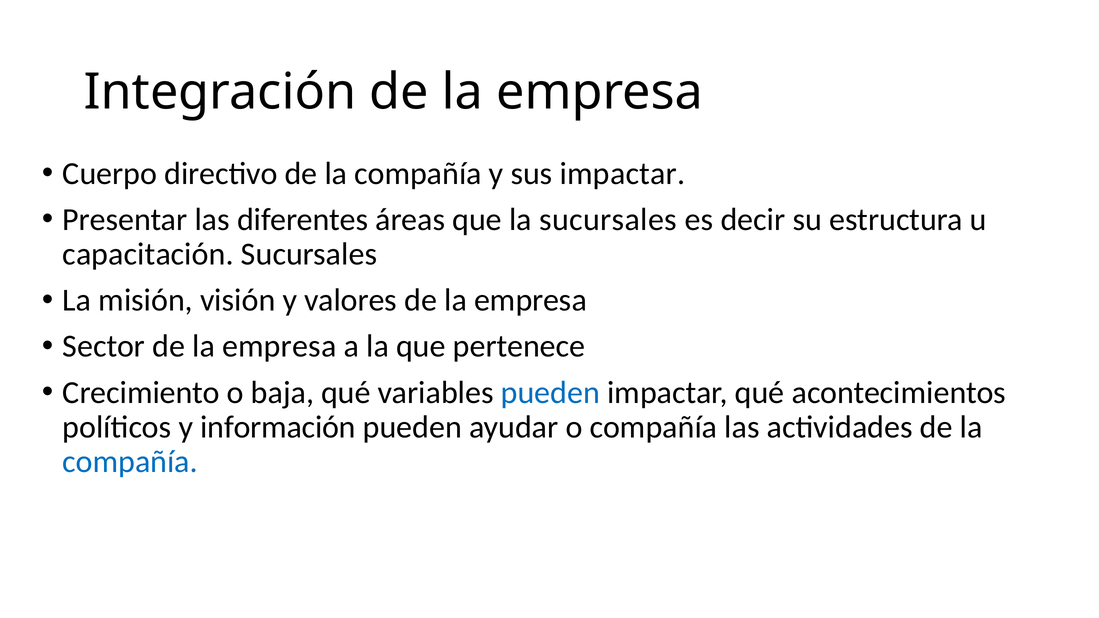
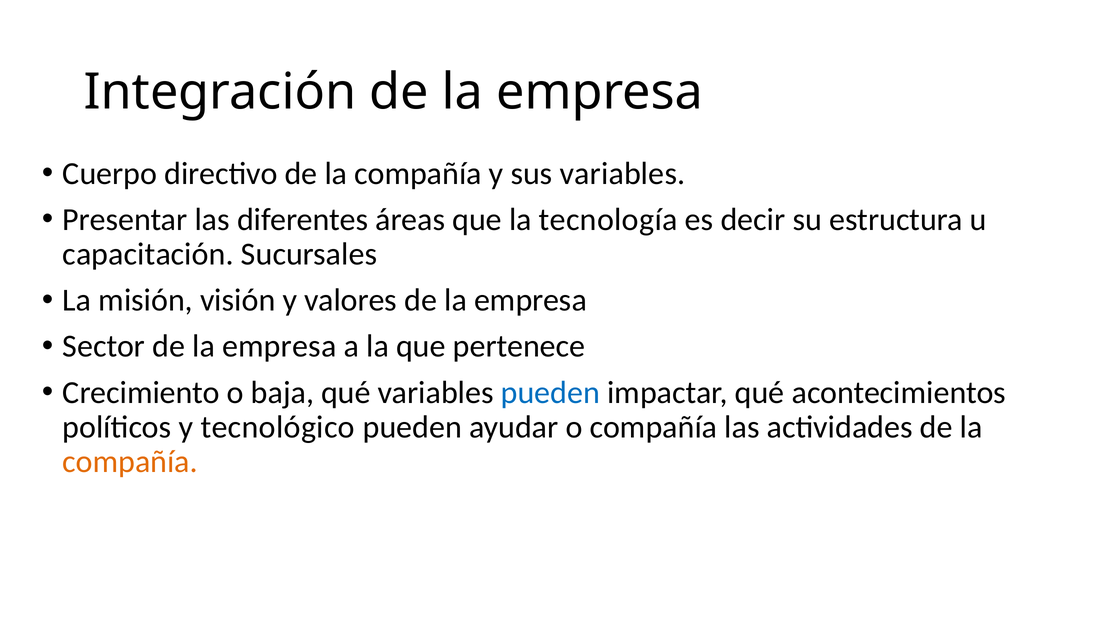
sus impactar: impactar -> variables
la sucursales: sucursales -> tecnología
información: información -> tecnológico
compañía at (130, 462) colour: blue -> orange
